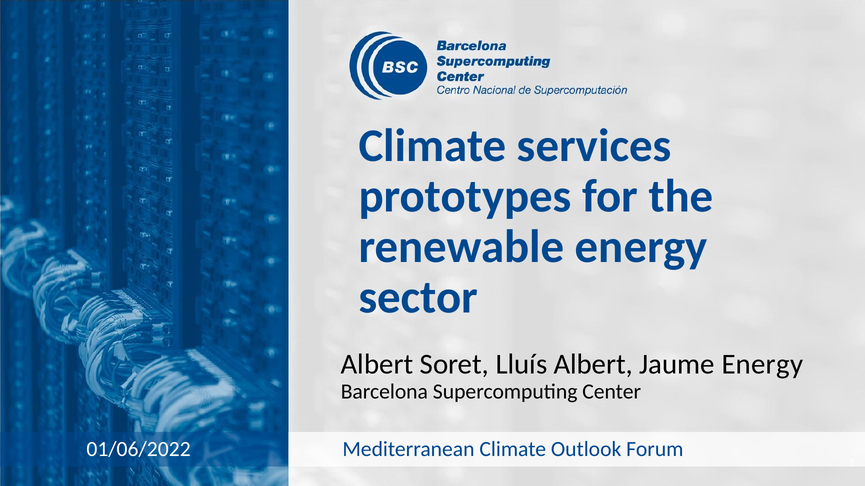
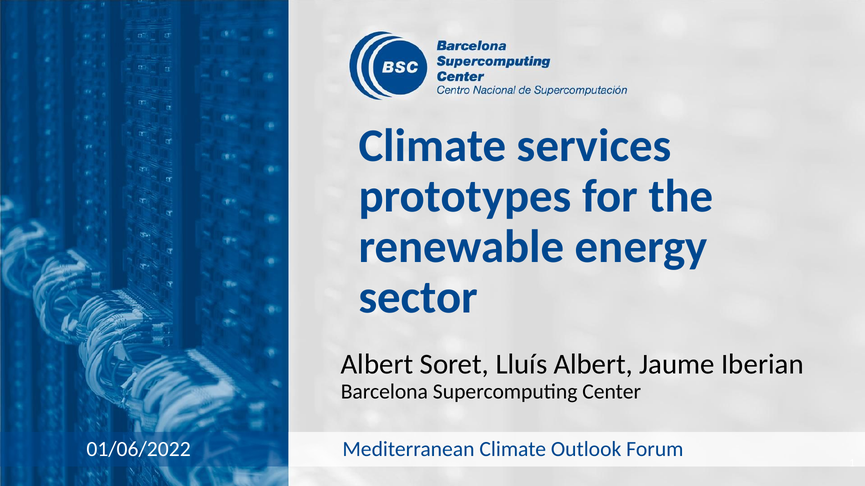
Jaume Energy: Energy -> Iberian
